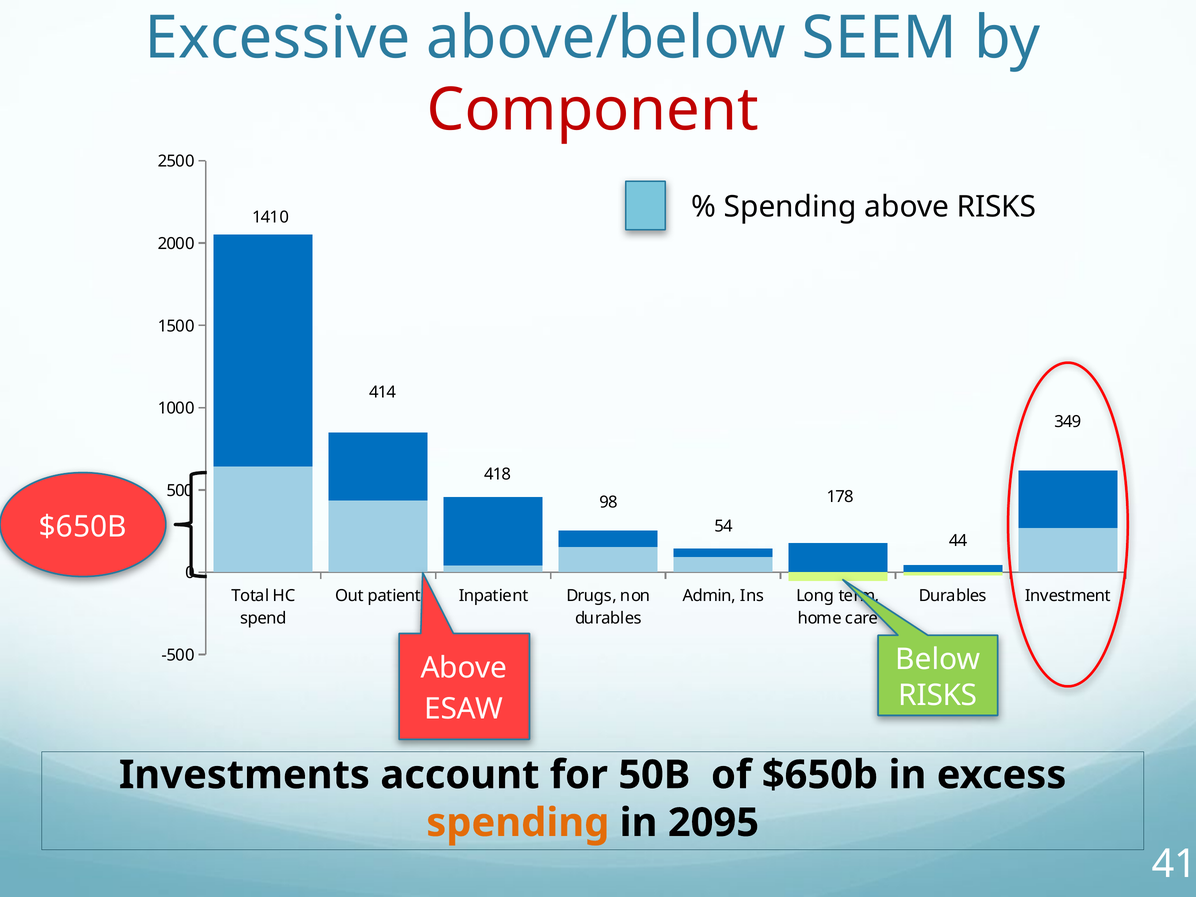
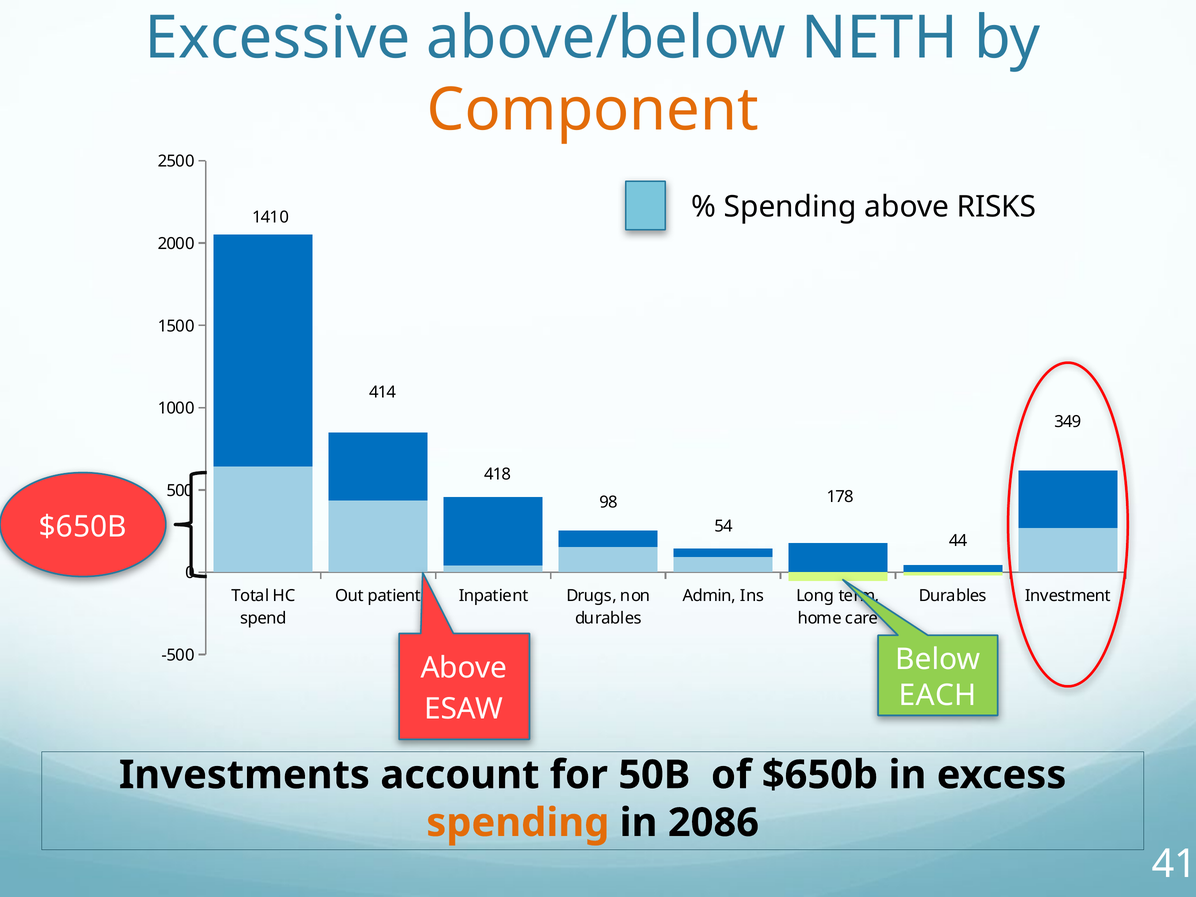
SEEM: SEEM -> NETH
Component colour: red -> orange
RISKS at (938, 695): RISKS -> EACH
2095: 2095 -> 2086
